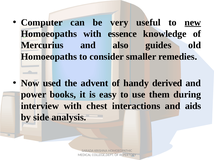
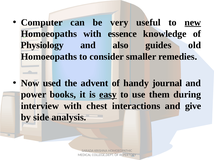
Mercurius: Mercurius -> Physiology
derived: derived -> journal
easy underline: none -> present
aids: aids -> give
